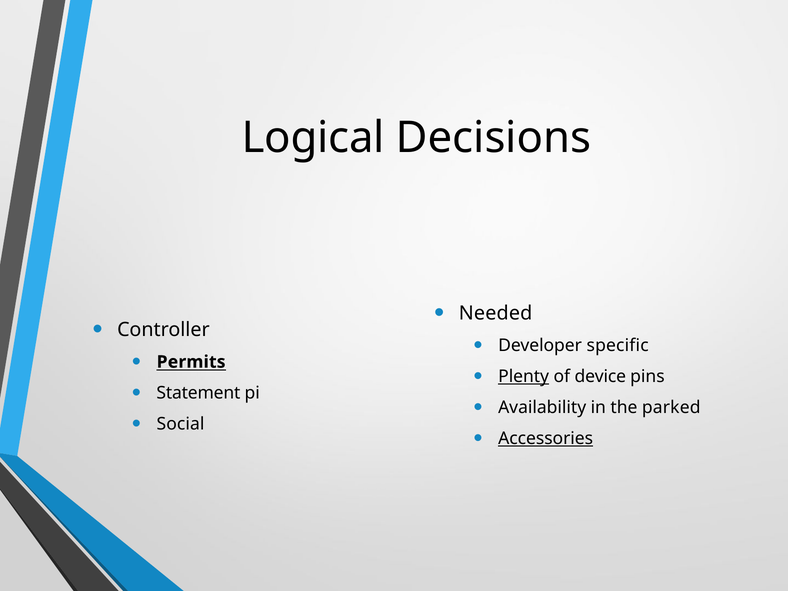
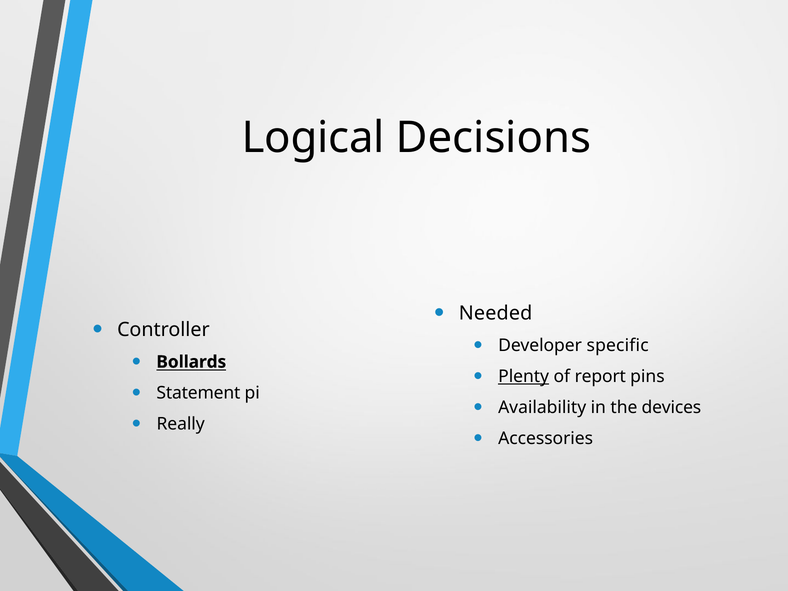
Permits: Permits -> Bollards
device: device -> report
parked: parked -> devices
Social: Social -> Really
Accessories underline: present -> none
